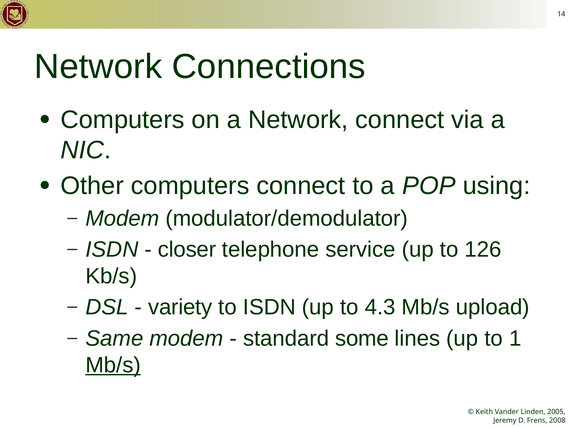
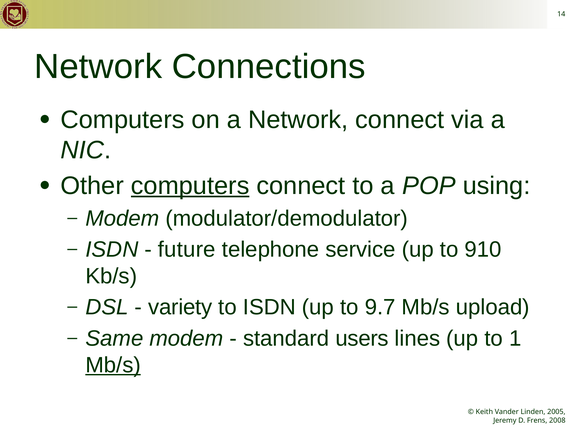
computers at (190, 186) underline: none -> present
closer: closer -> future
126: 126 -> 910
4.3: 4.3 -> 9.7
some: some -> users
